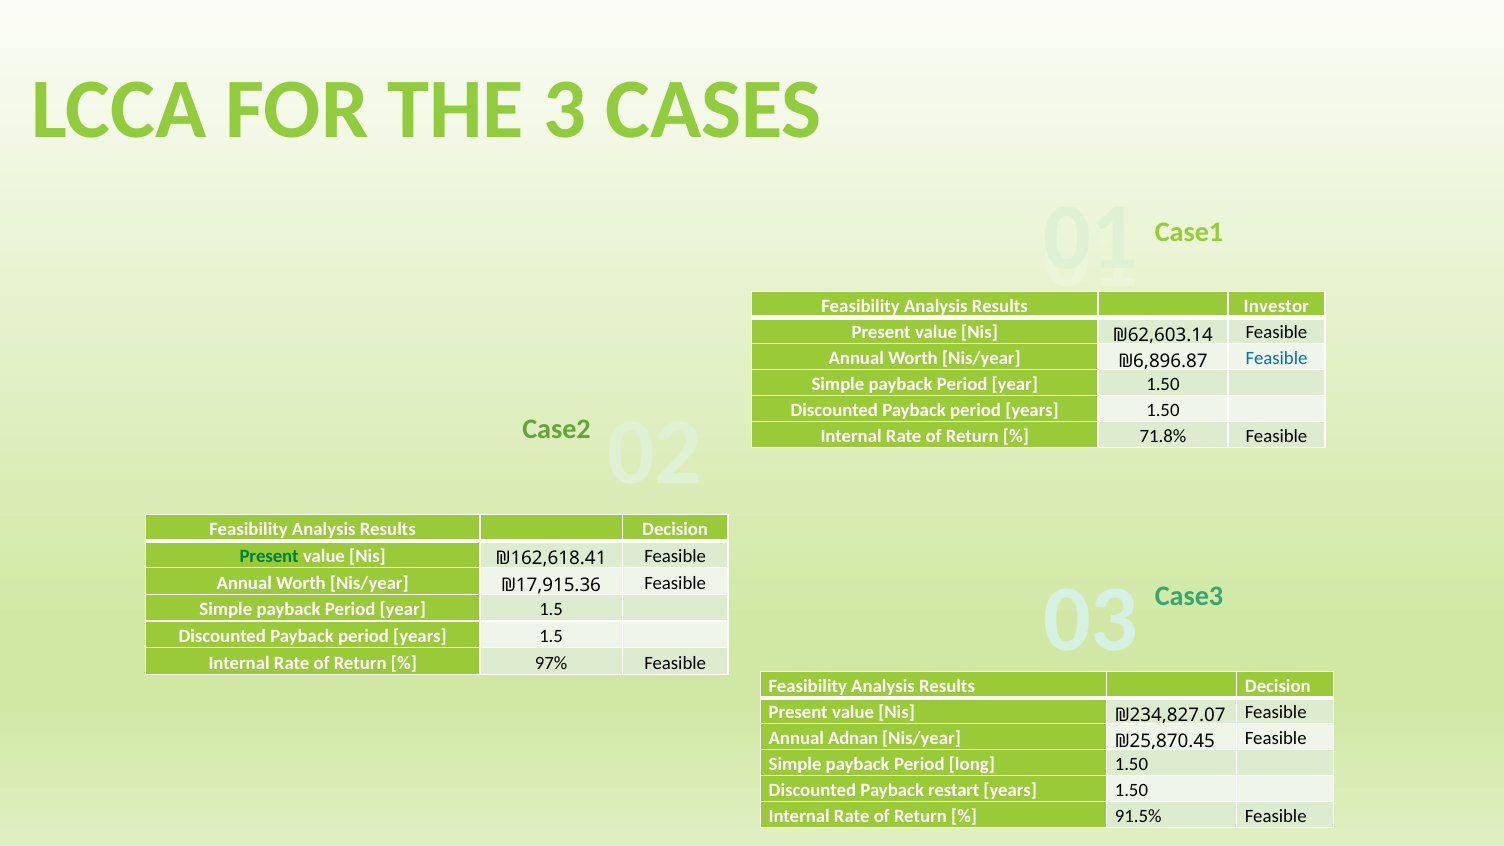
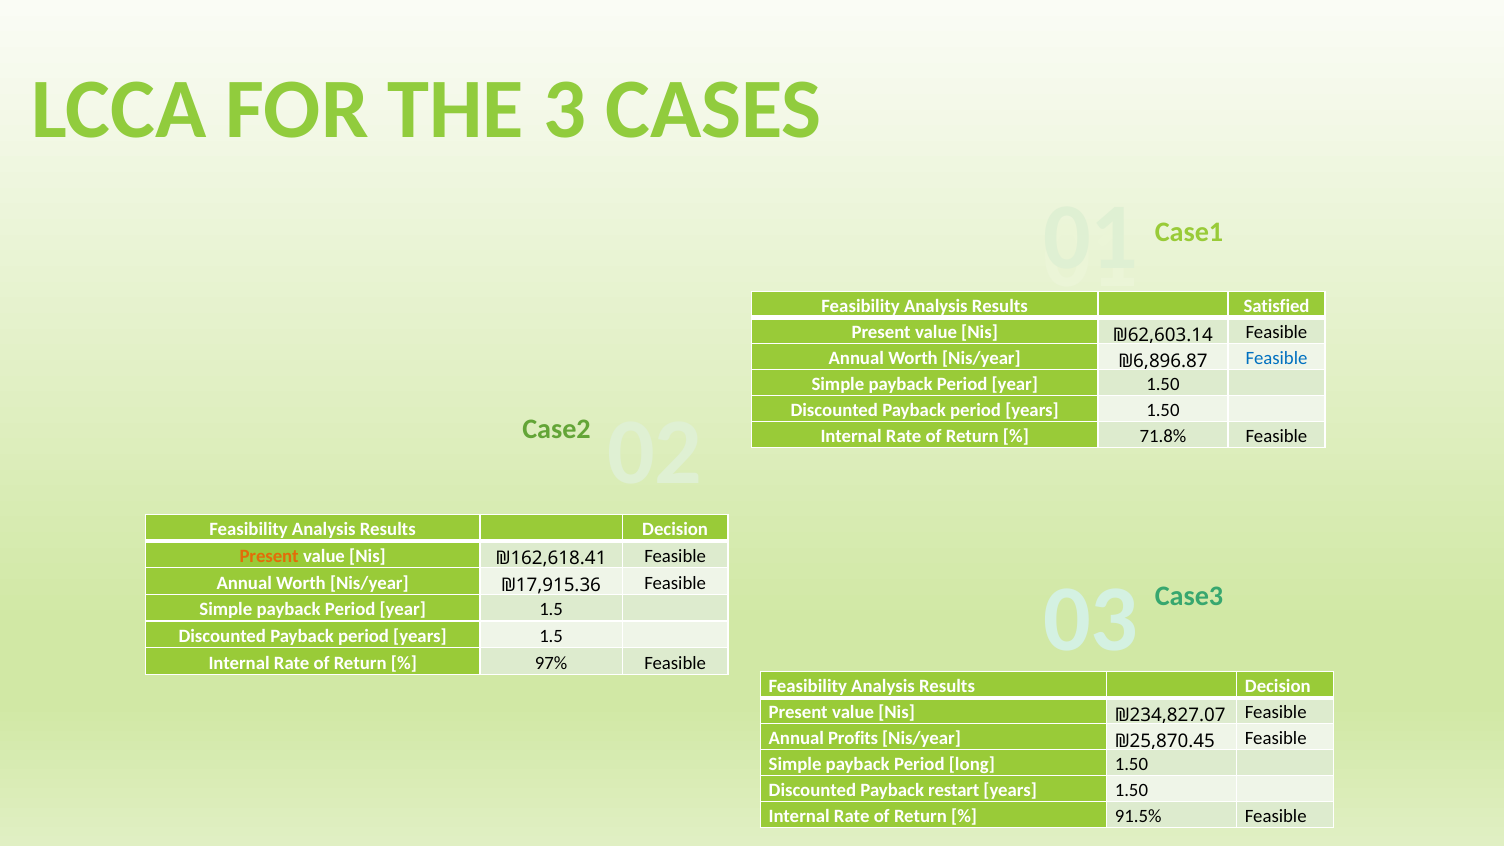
Investor: Investor -> Satisfied
Present at (269, 556) colour: green -> orange
Adnan: Adnan -> Profits
